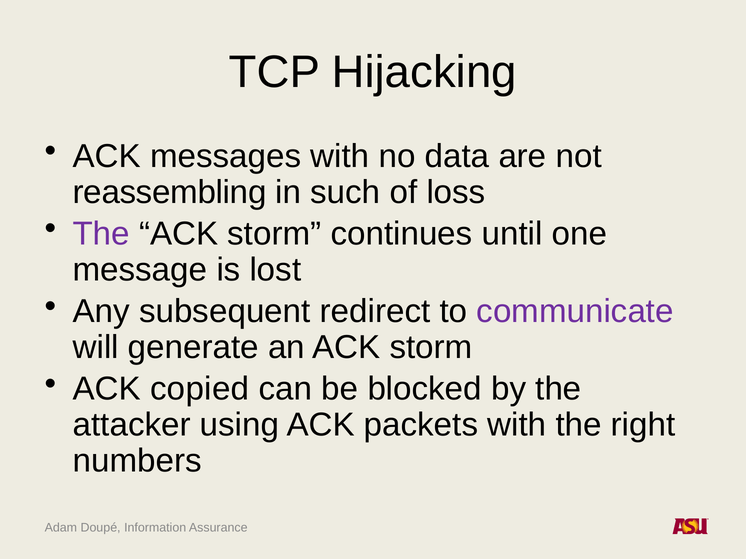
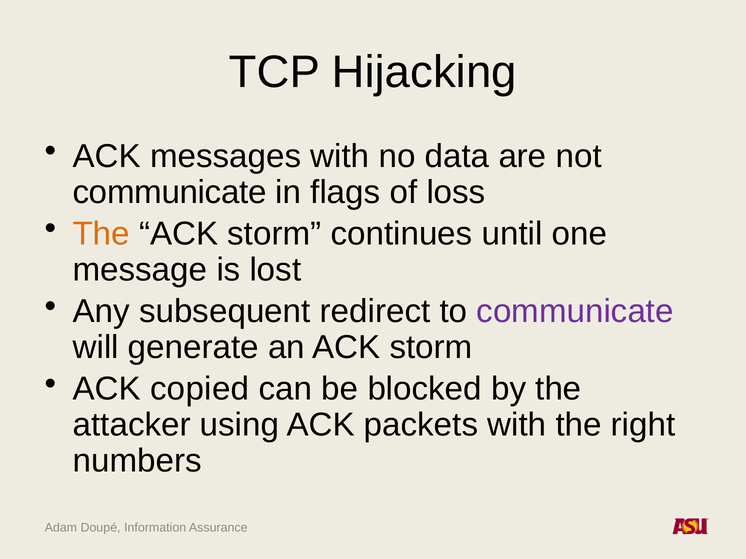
reassembling at (170, 192): reassembling -> communicate
such: such -> flags
The at (101, 234) colour: purple -> orange
